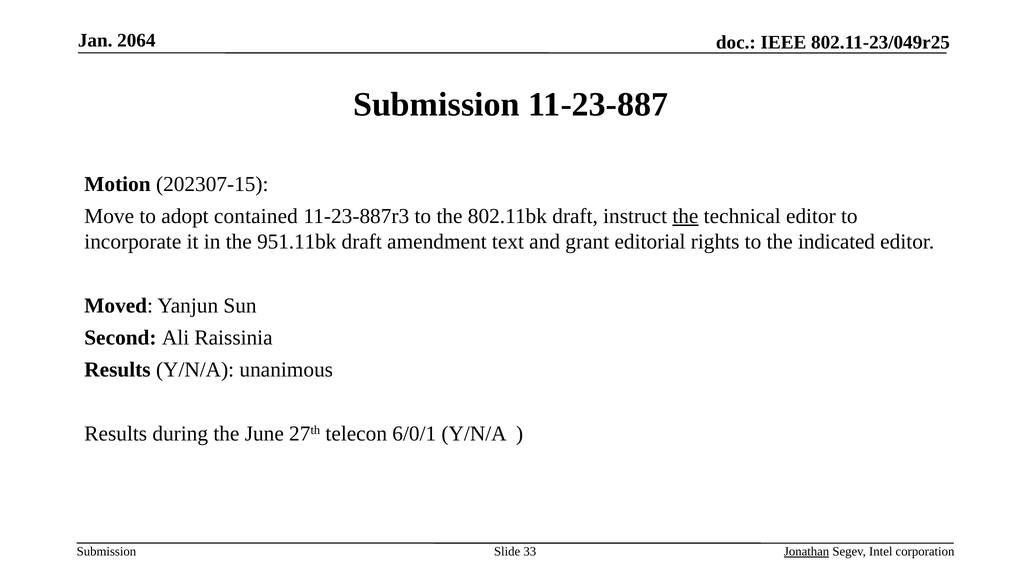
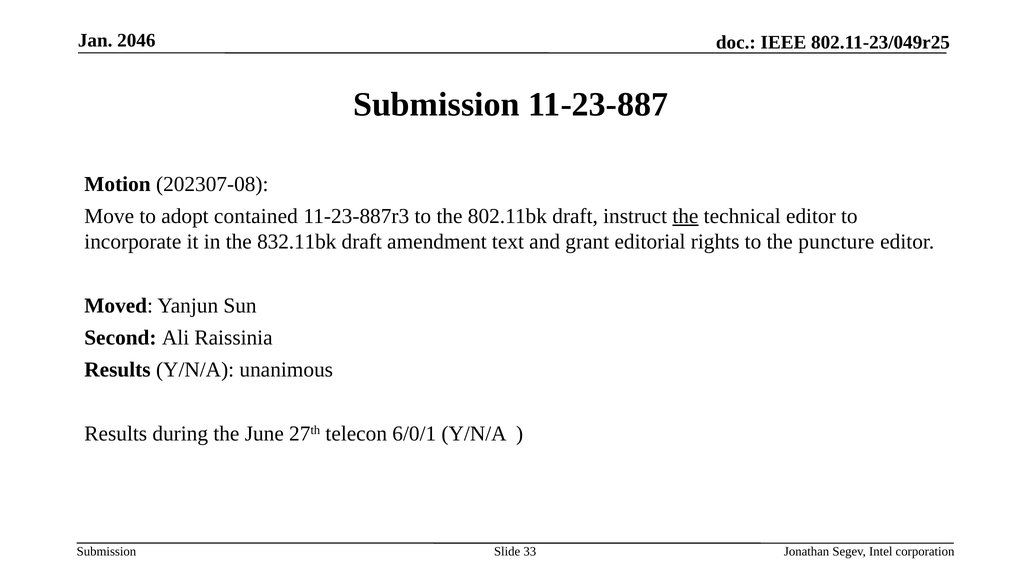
2064: 2064 -> 2046
202307-15: 202307-15 -> 202307-08
951.11bk: 951.11bk -> 832.11bk
indicated: indicated -> puncture
Jonathan underline: present -> none
